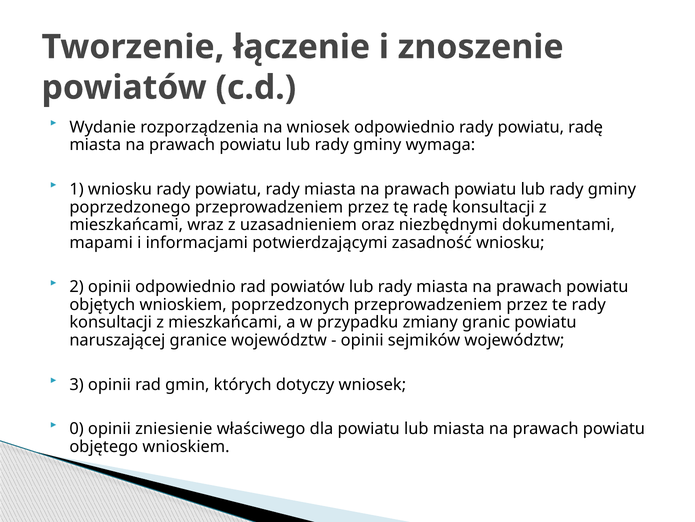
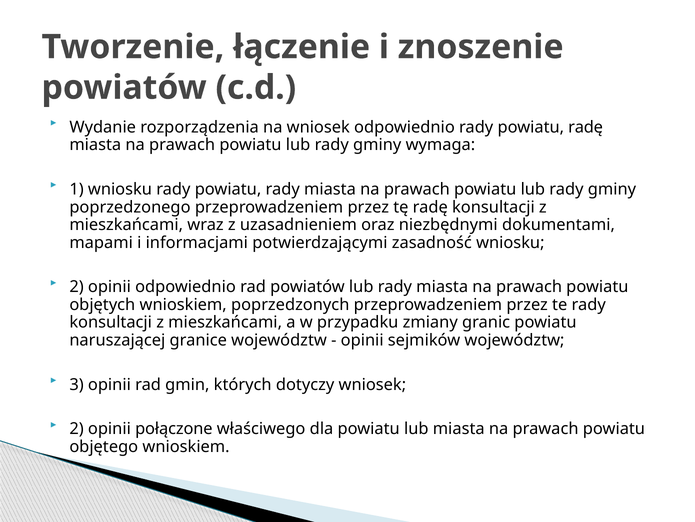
0 at (77, 428): 0 -> 2
zniesienie: zniesienie -> połączone
